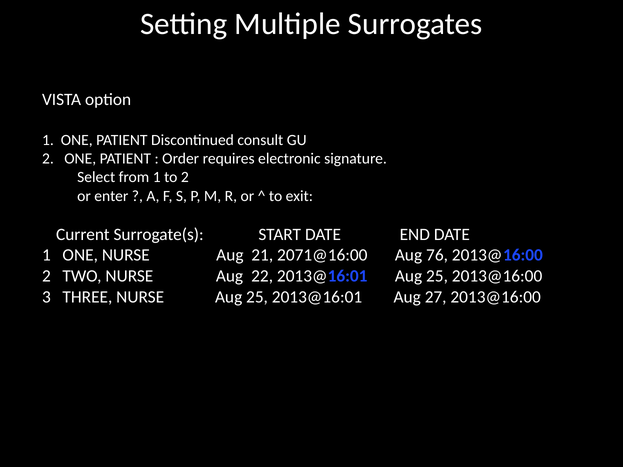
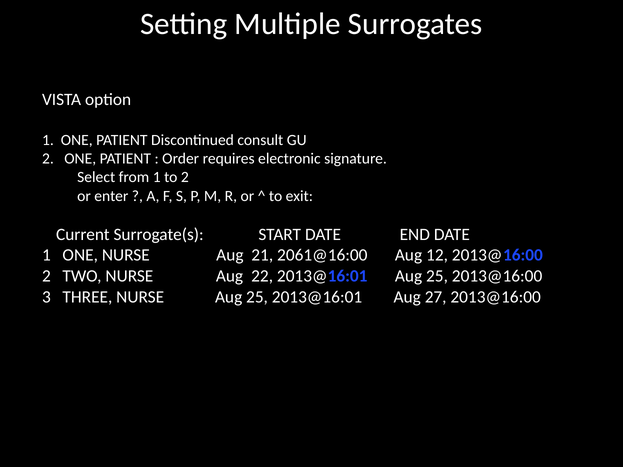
2071@16:00: 2071@16:00 -> 2061@16:00
76: 76 -> 12
